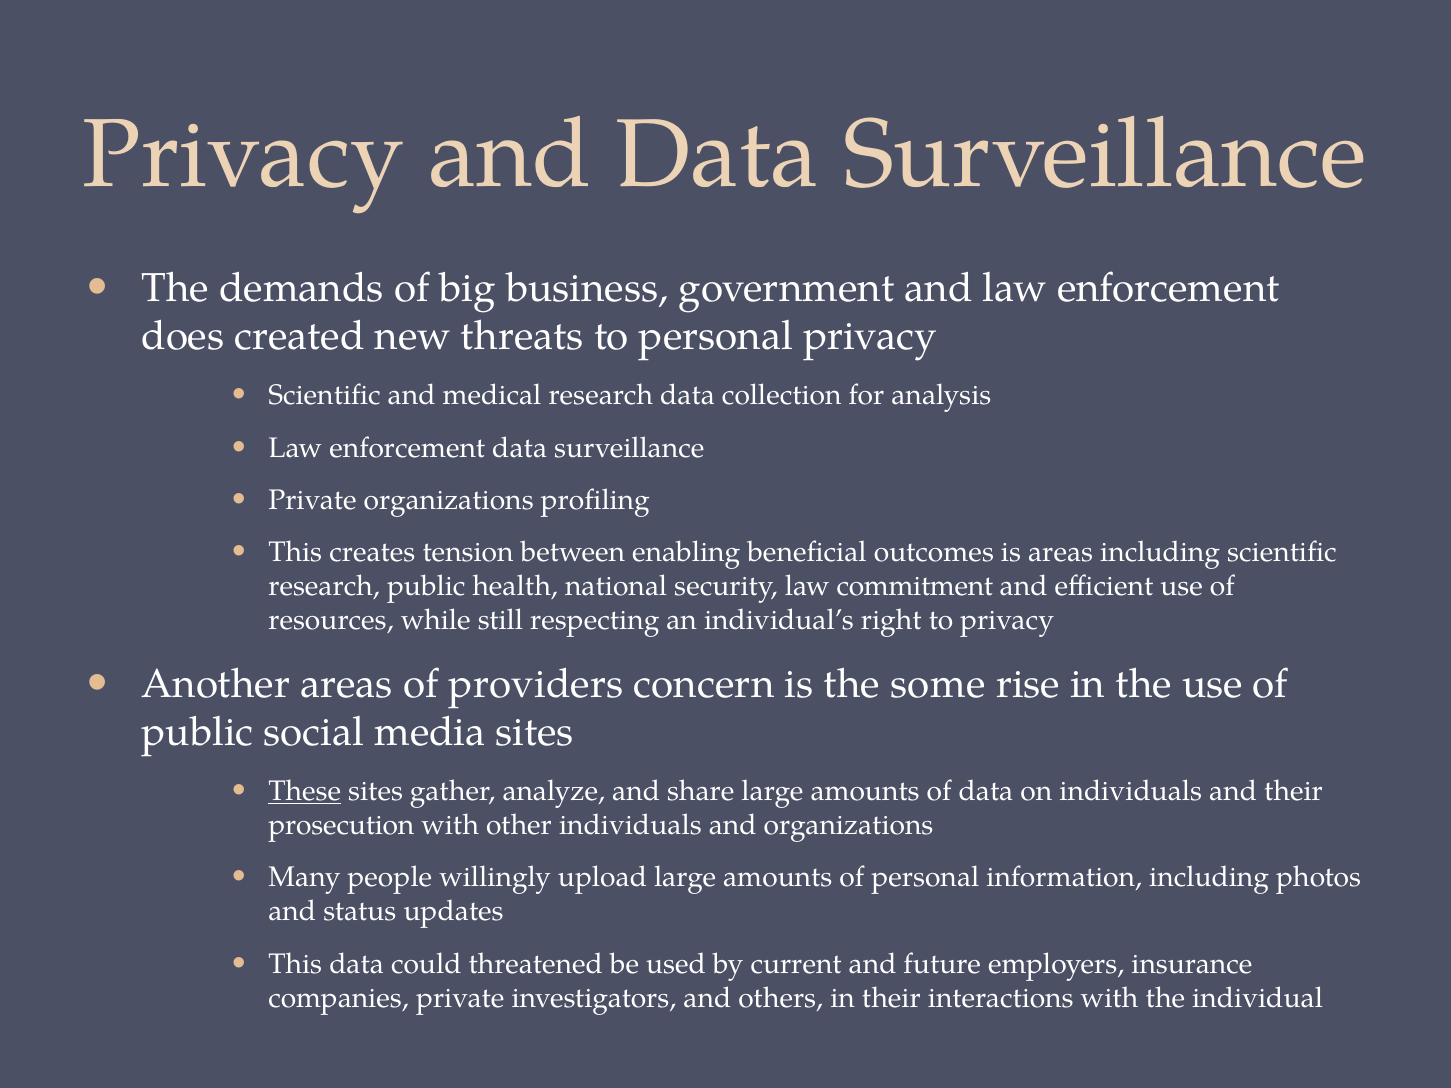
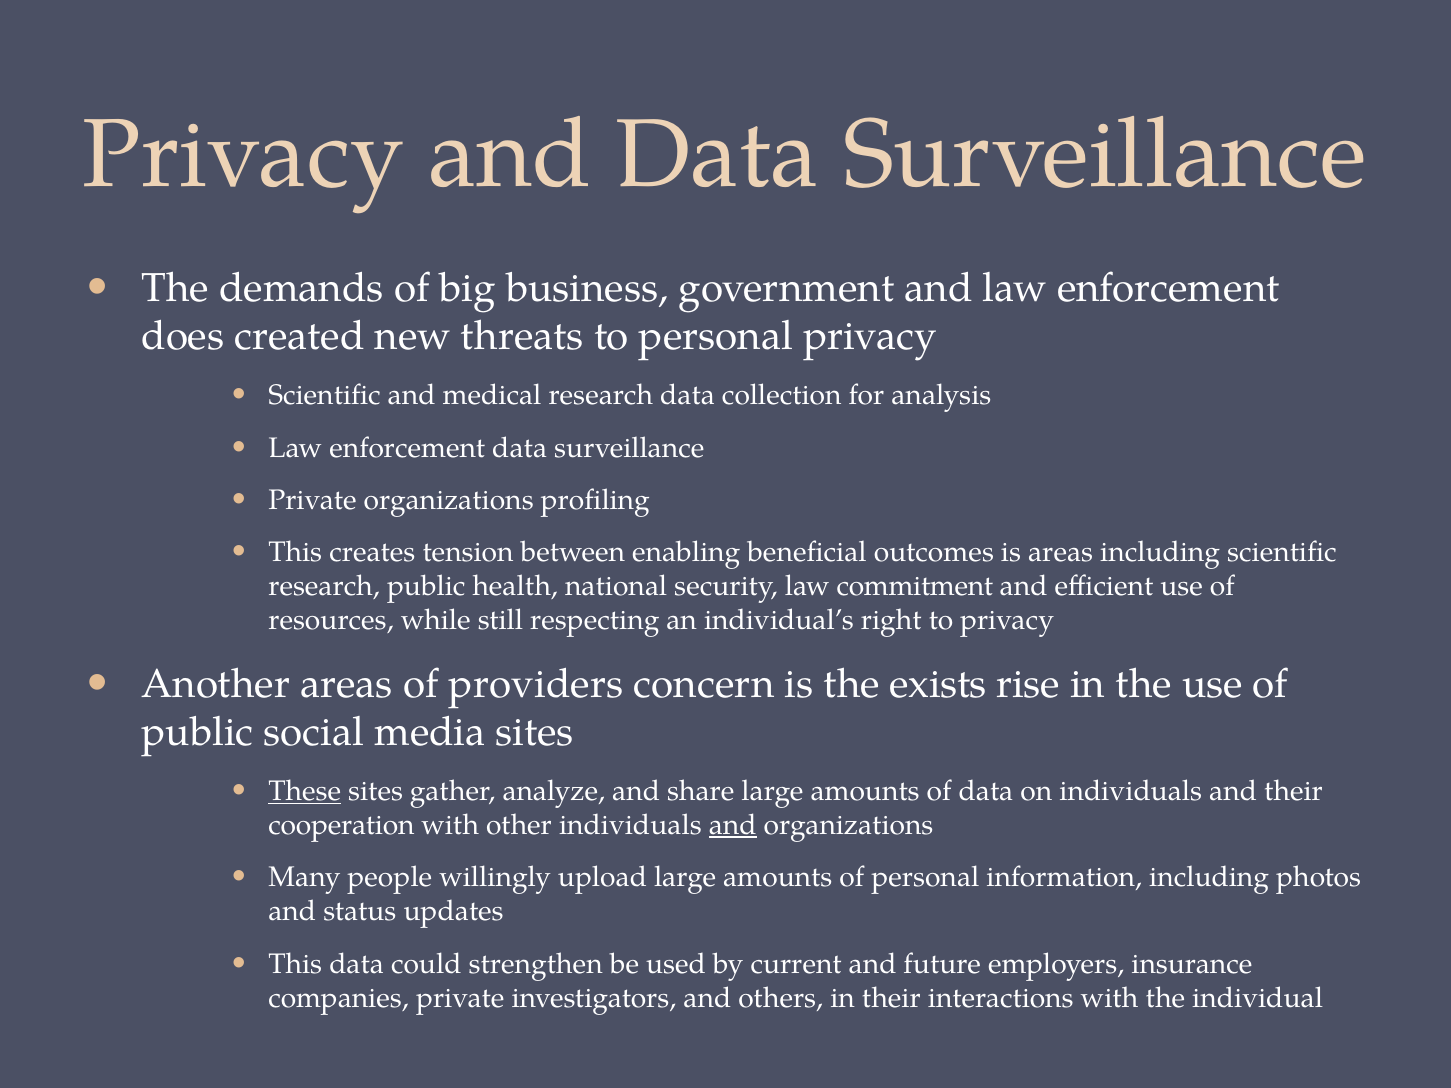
some: some -> exists
prosecution: prosecution -> cooperation
and at (733, 825) underline: none -> present
threatened: threatened -> strengthen
